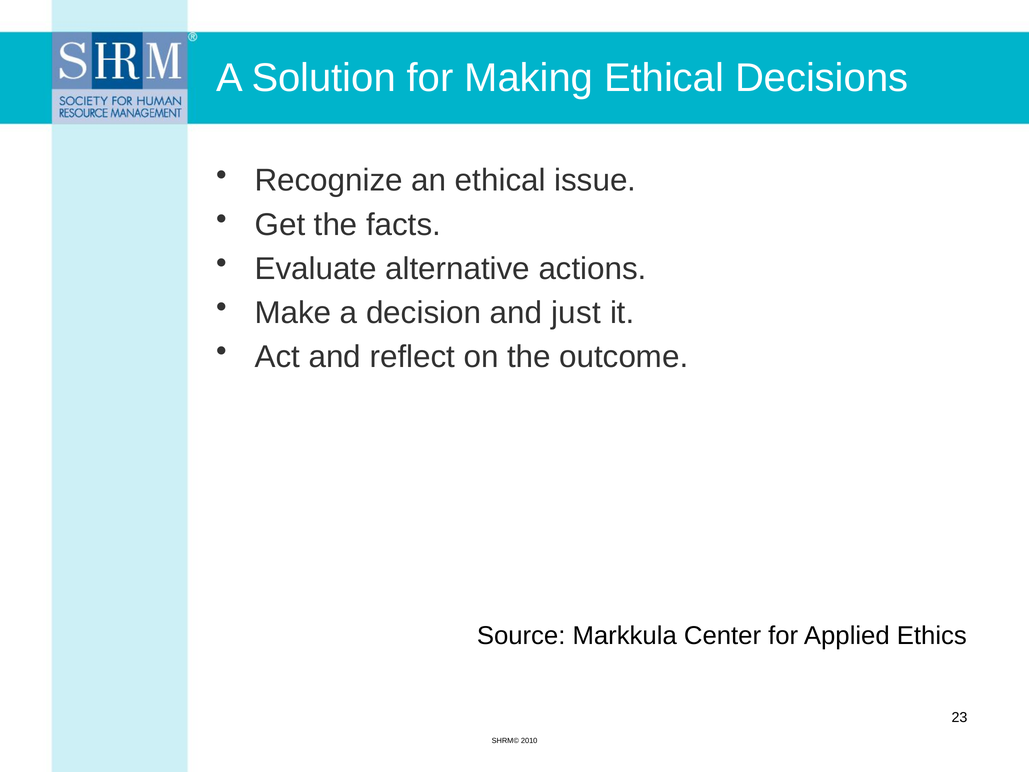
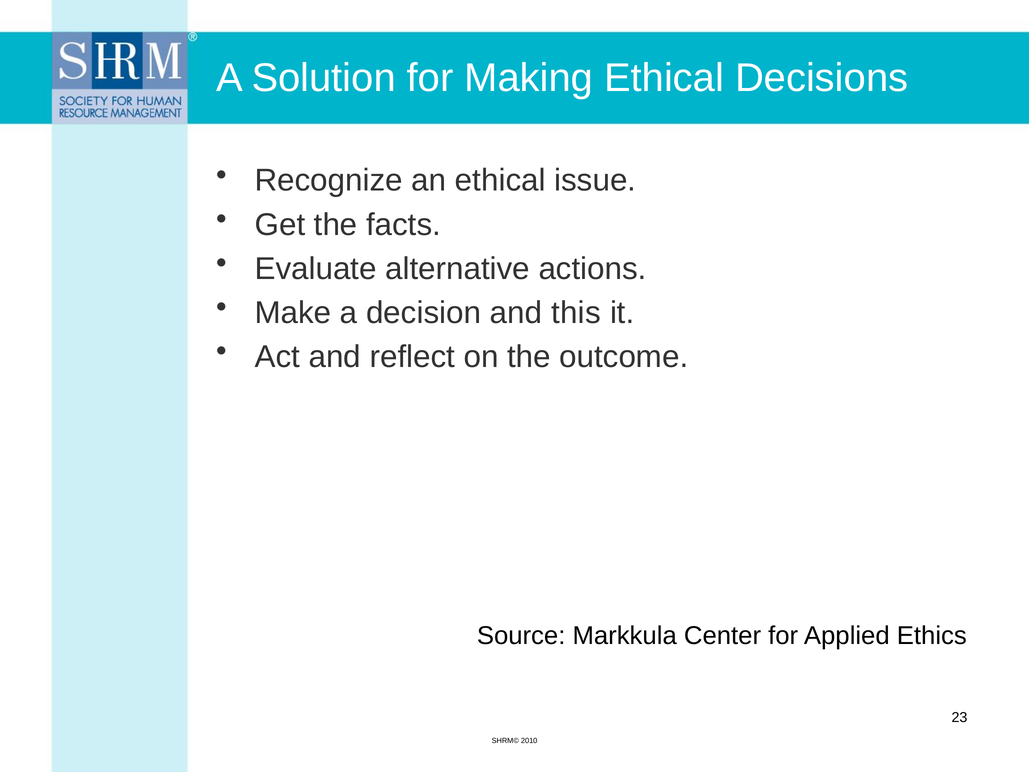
just: just -> this
